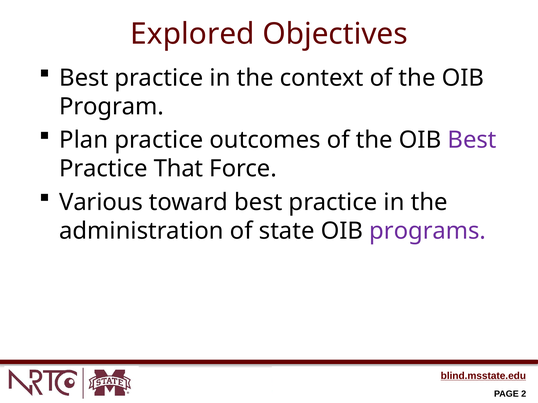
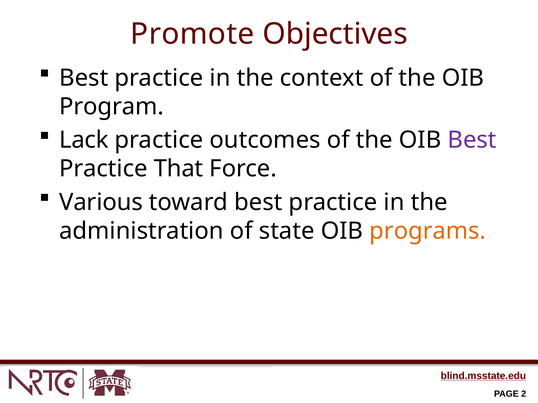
Explored: Explored -> Promote
Plan: Plan -> Lack
programs colour: purple -> orange
